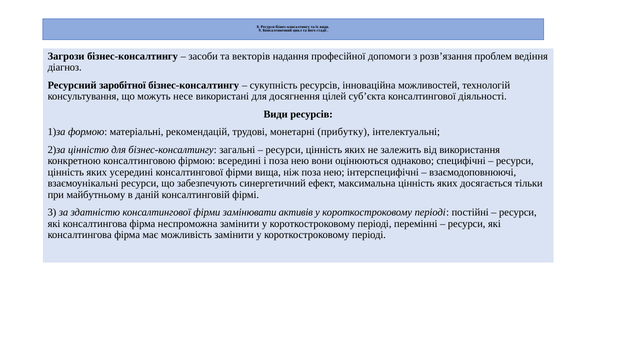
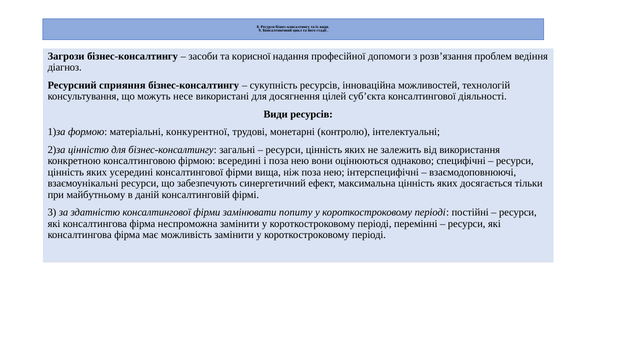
векторів: векторів -> корисної
заробітної: заробітної -> сприяння
рекомендацій: рекомендацій -> конкурентної
прибутку: прибутку -> контролю
активів: активів -> попиту
